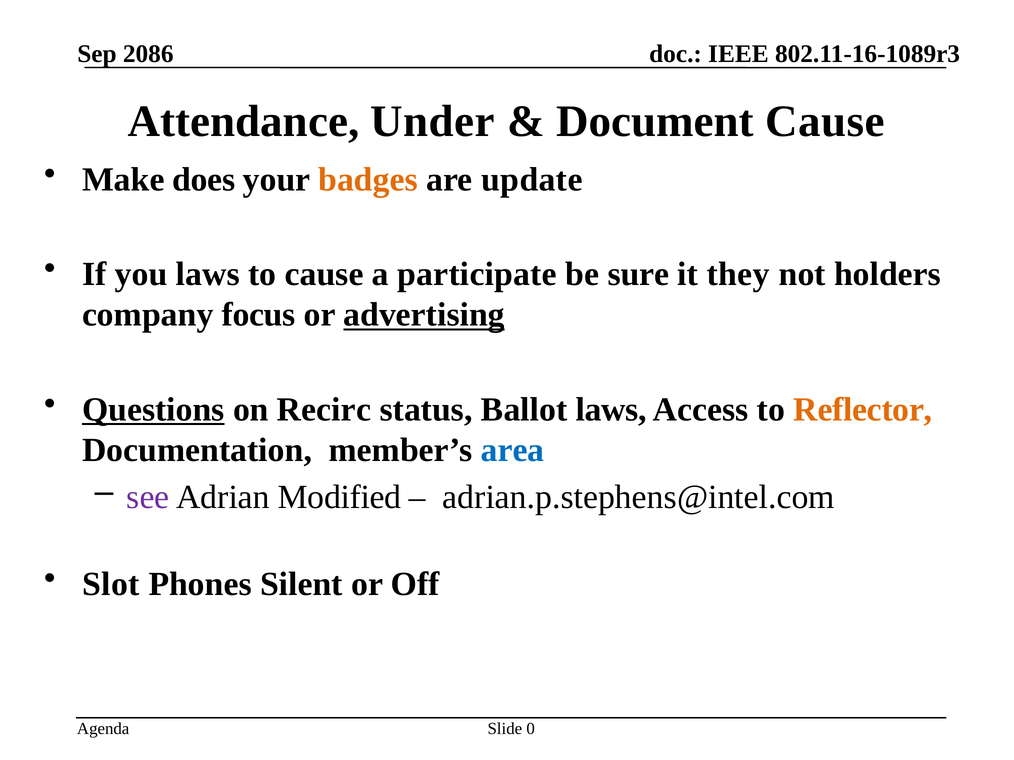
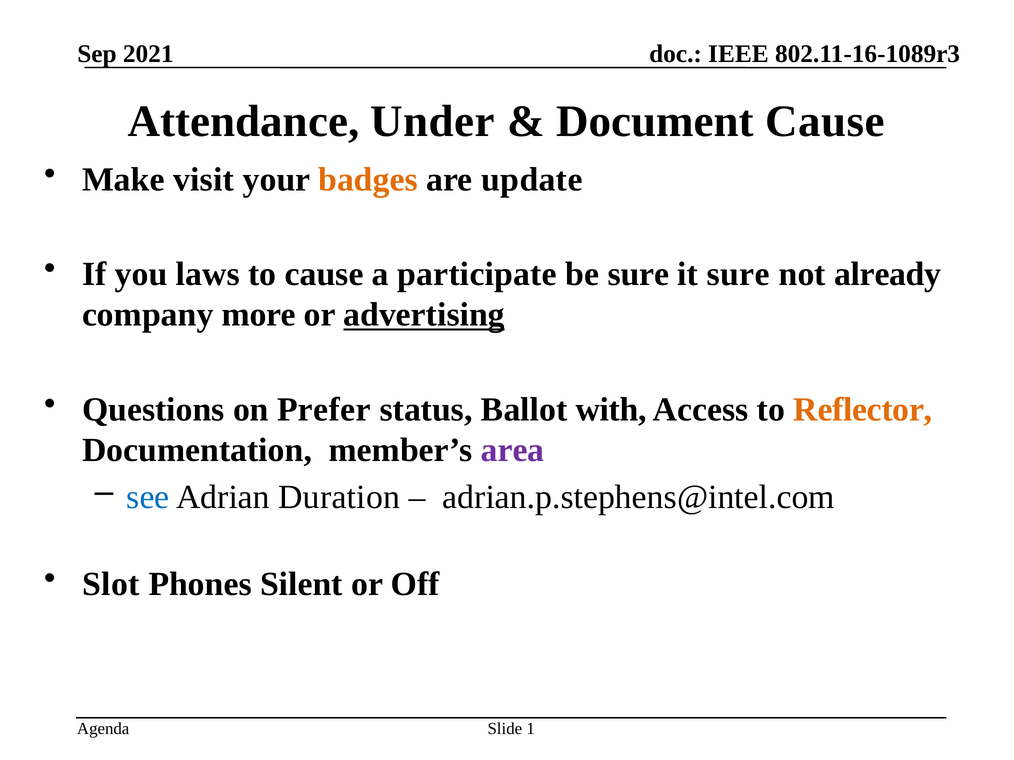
2086: 2086 -> 2021
does: does -> visit
it they: they -> sure
holders: holders -> already
focus: focus -> more
Questions underline: present -> none
Recirc: Recirc -> Prefer
Ballot laws: laws -> with
area colour: blue -> purple
see colour: purple -> blue
Modified: Modified -> Duration
0: 0 -> 1
